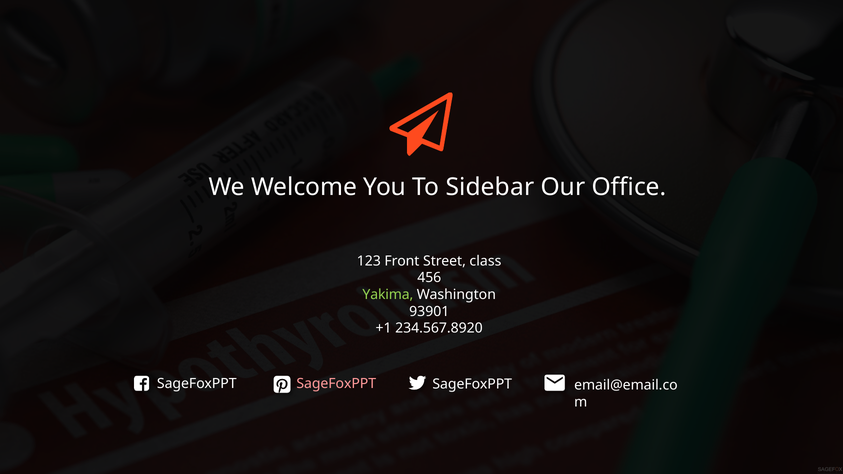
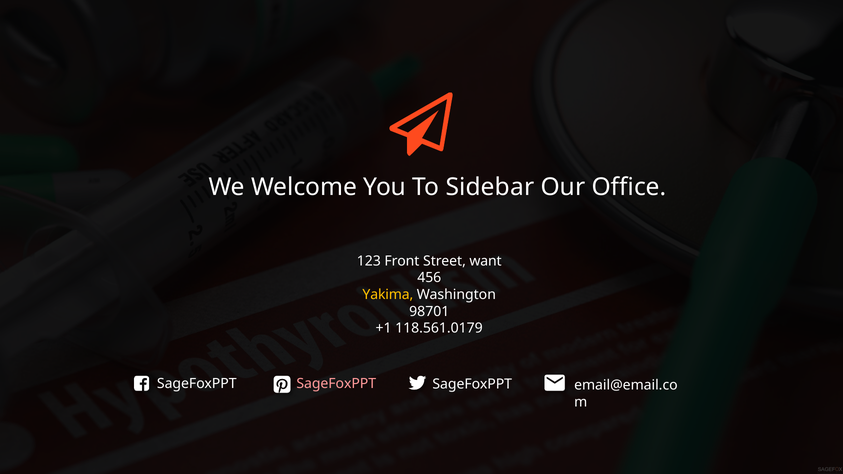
class: class -> want
Yakima colour: light green -> yellow
93901: 93901 -> 98701
234.567.8920: 234.567.8920 -> 118.561.0179
